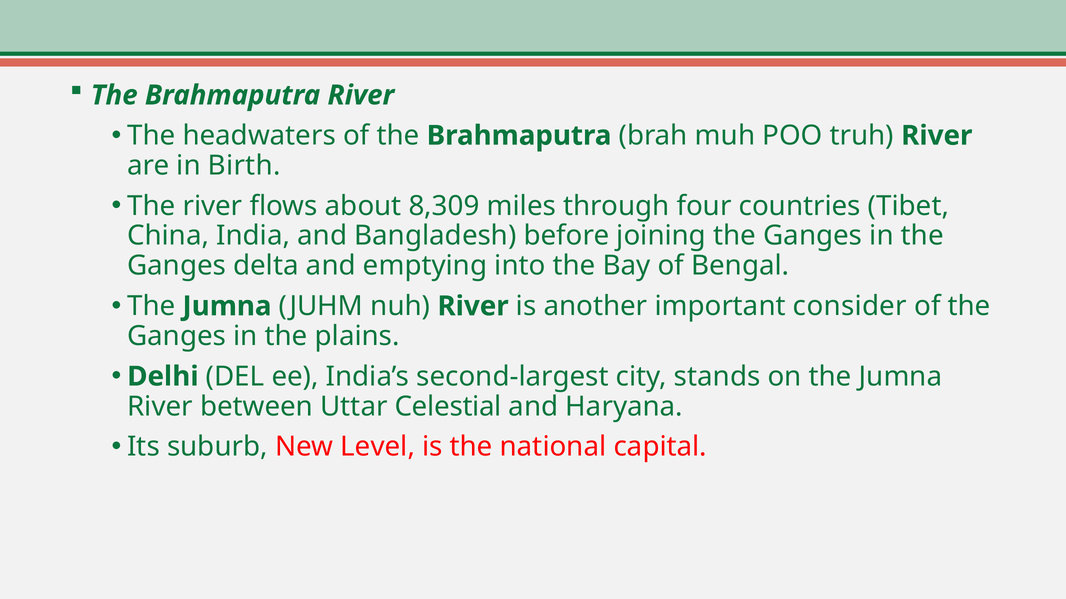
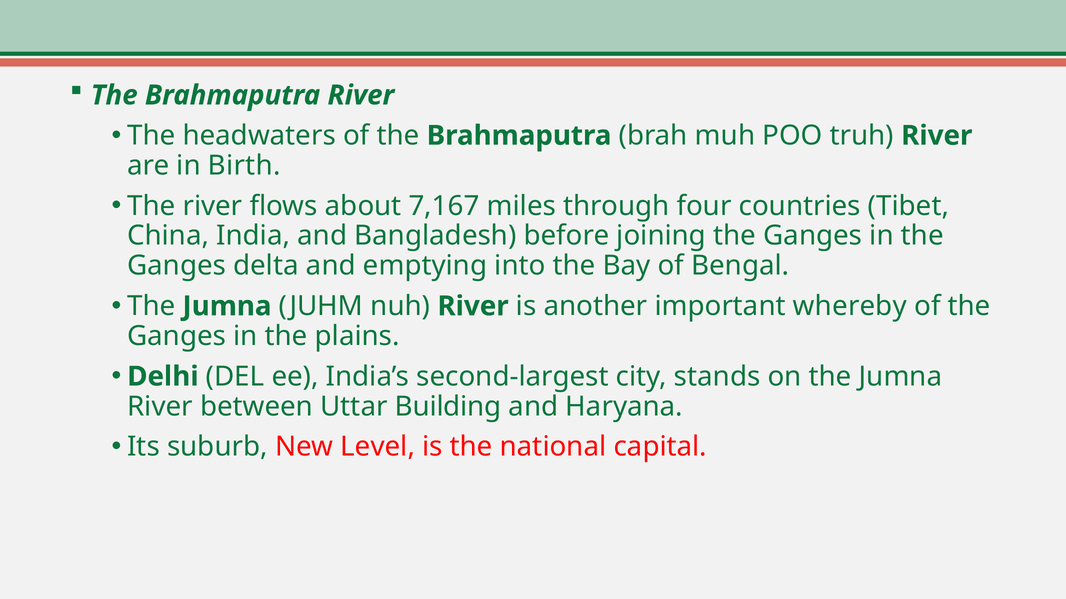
8,309: 8,309 -> 7,167
consider: consider -> whereby
Celestial: Celestial -> Building
